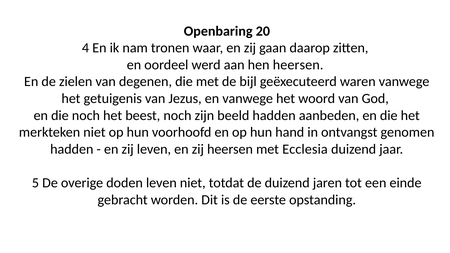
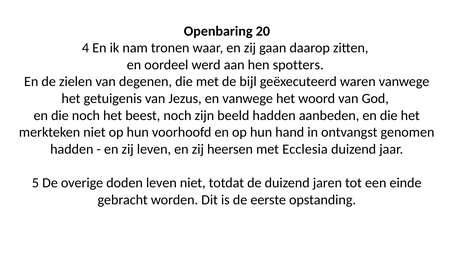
hen heersen: heersen -> spotters
